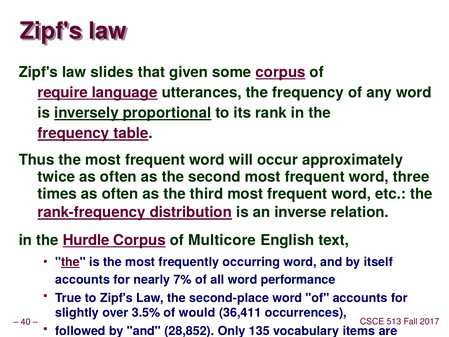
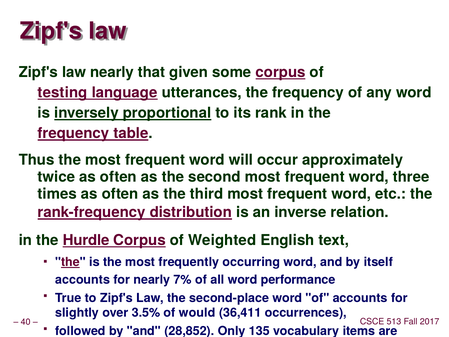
law slides: slides -> nearly
require: require -> testing
Multicore: Multicore -> Weighted
